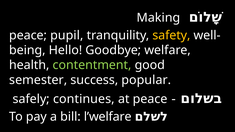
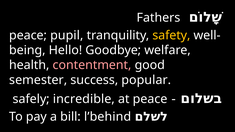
Making: Making -> Fathers
contentment colour: light green -> pink
continues: continues -> incredible
l’welfare: l’welfare -> l’behind
